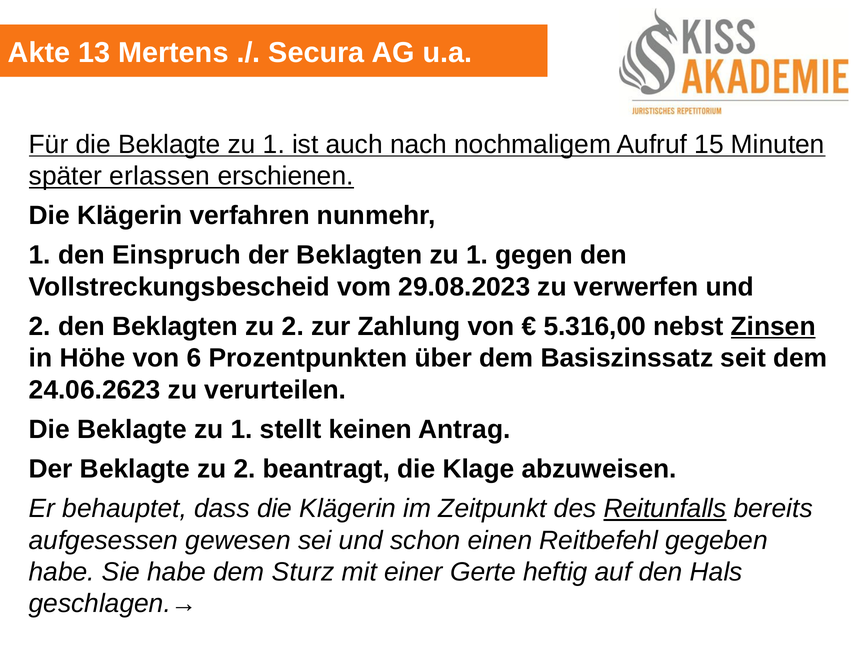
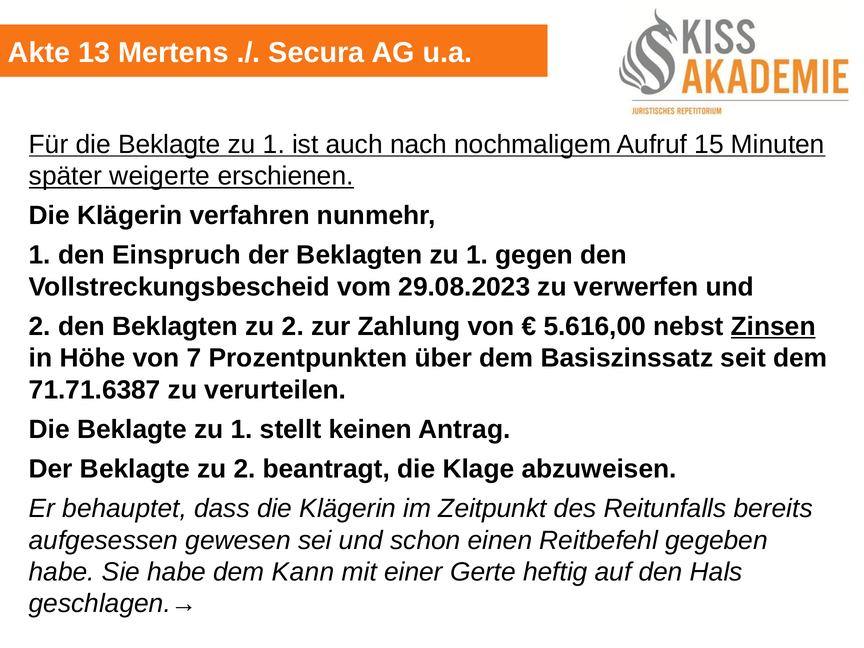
erlassen: erlassen -> weigerte
5.316,00: 5.316,00 -> 5.616,00
6: 6 -> 7
24.06.2623: 24.06.2623 -> 71.71.6387
Reitunfalls underline: present -> none
Sturz: Sturz -> Kann
